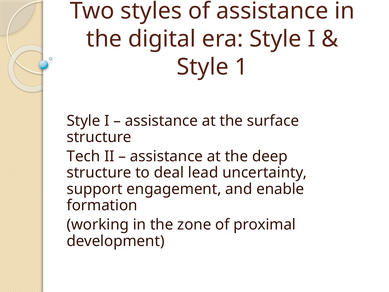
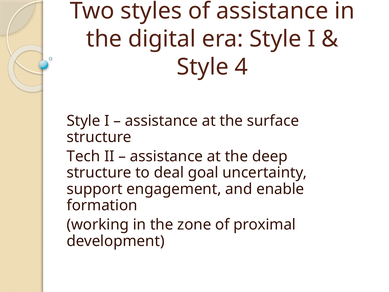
1: 1 -> 4
lead: lead -> goal
